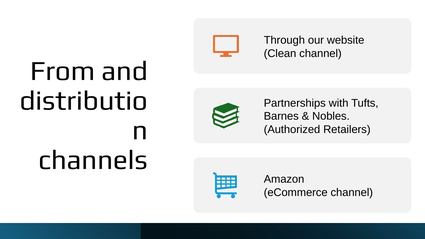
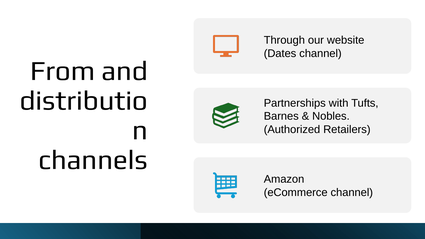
Clean: Clean -> Dates
